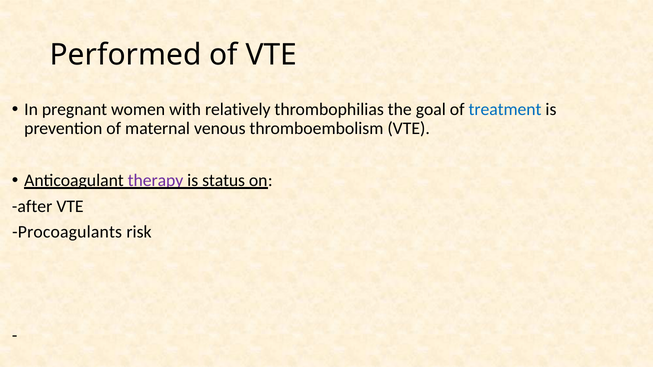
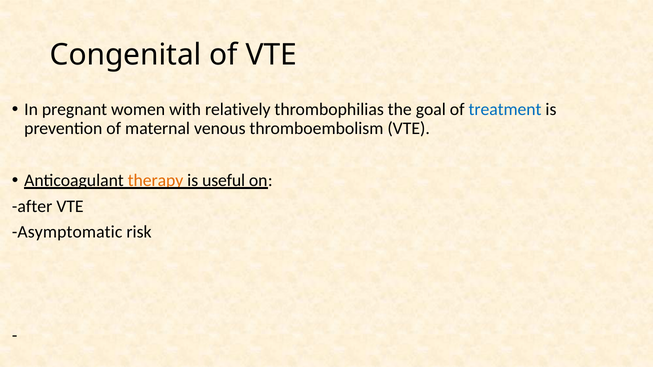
Performed: Performed -> Congenital
therapy colour: purple -> orange
status: status -> useful
Procoagulants: Procoagulants -> Asymptomatic
